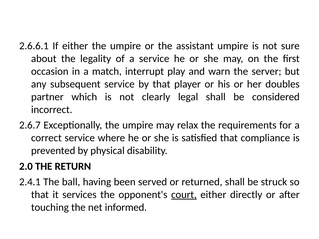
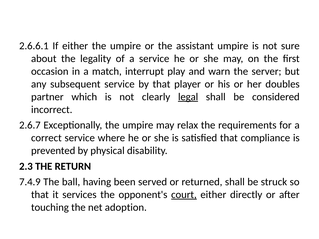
legal underline: none -> present
2.0: 2.0 -> 2.3
2.4.1: 2.4.1 -> 7.4.9
informed: informed -> adoption
